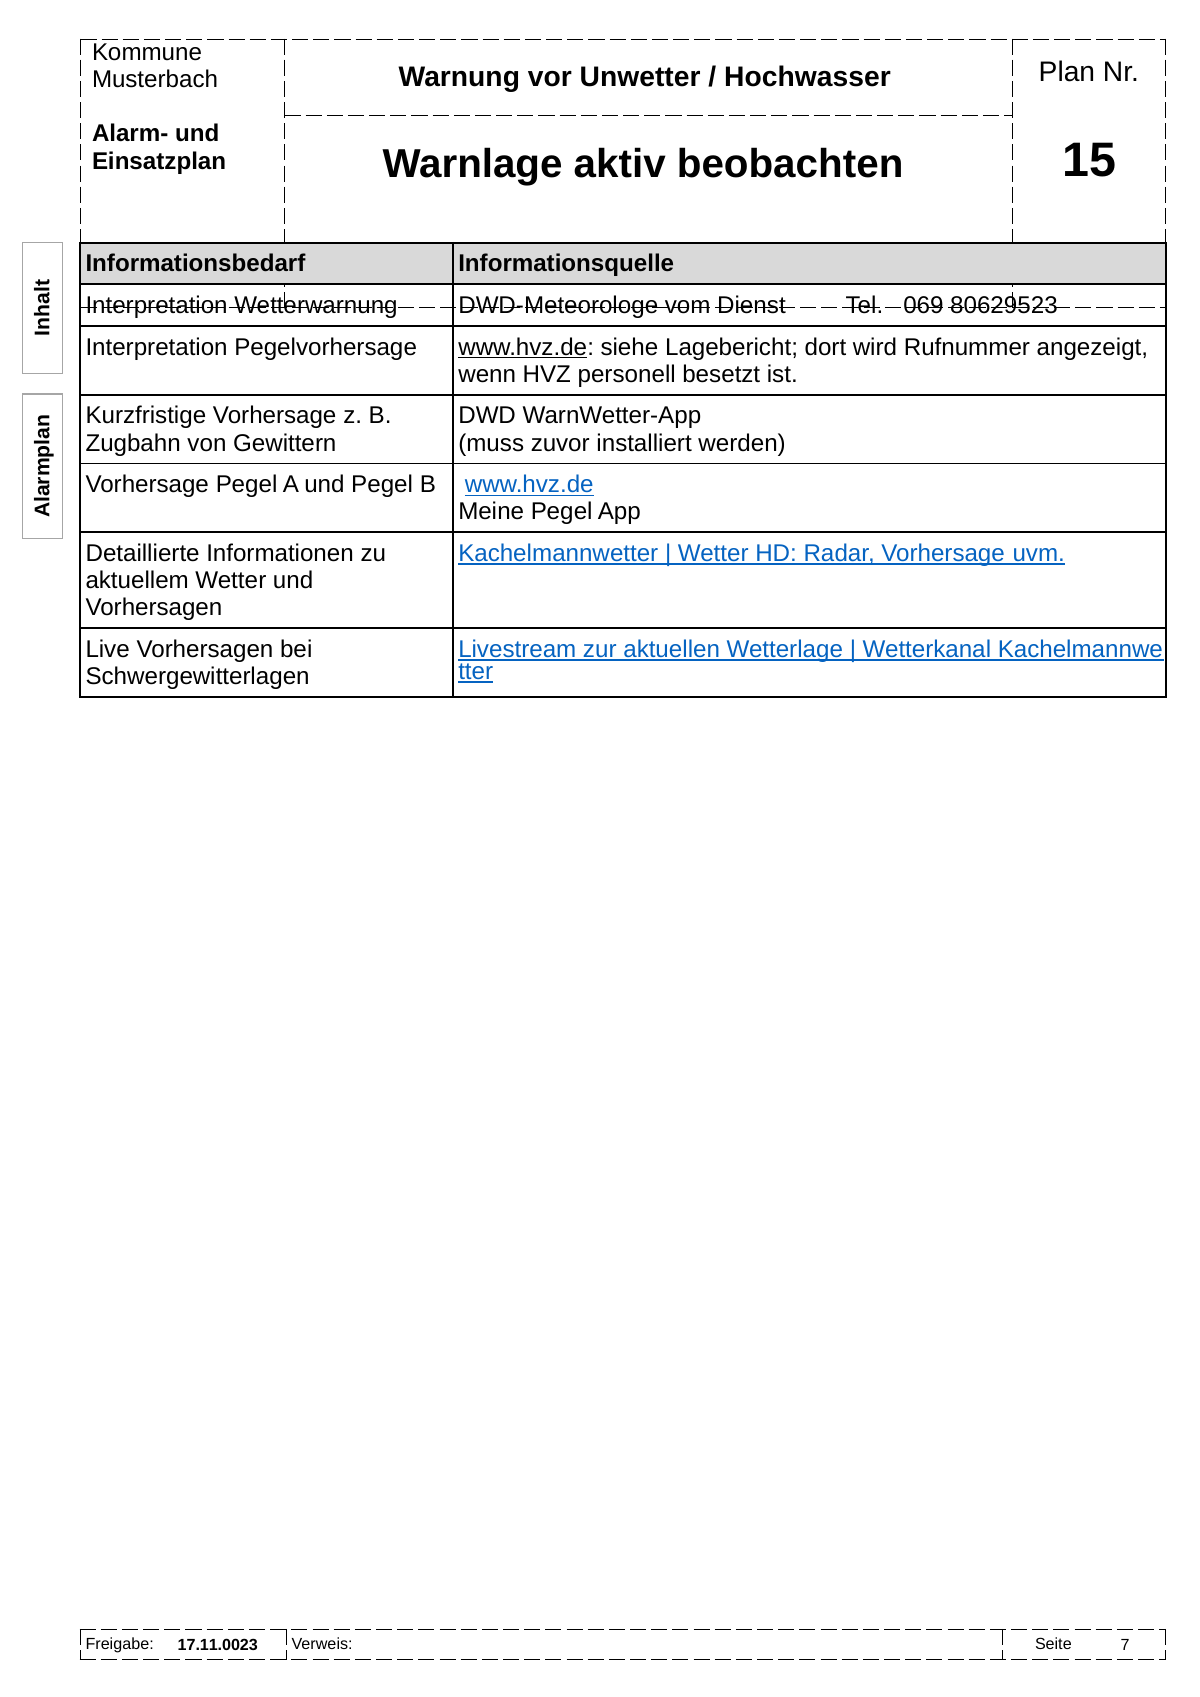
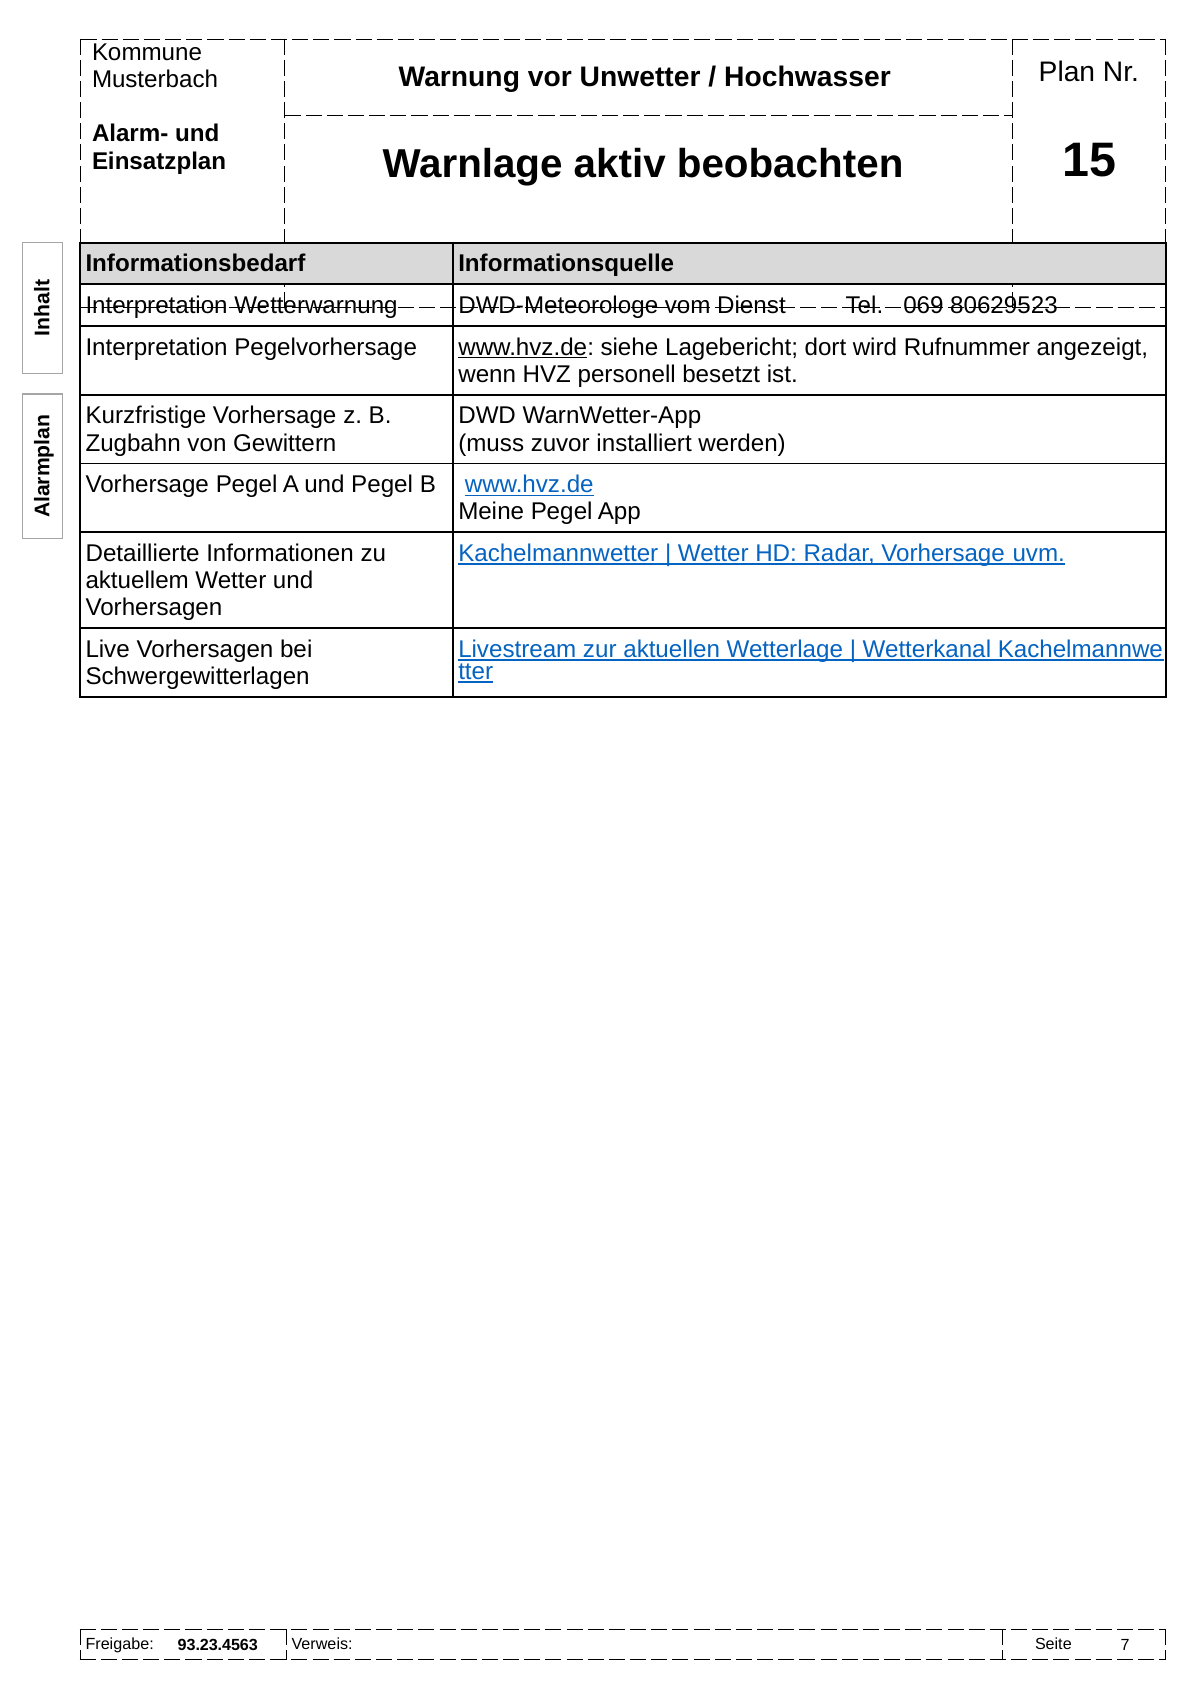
17.11.0023: 17.11.0023 -> 93.23.4563
